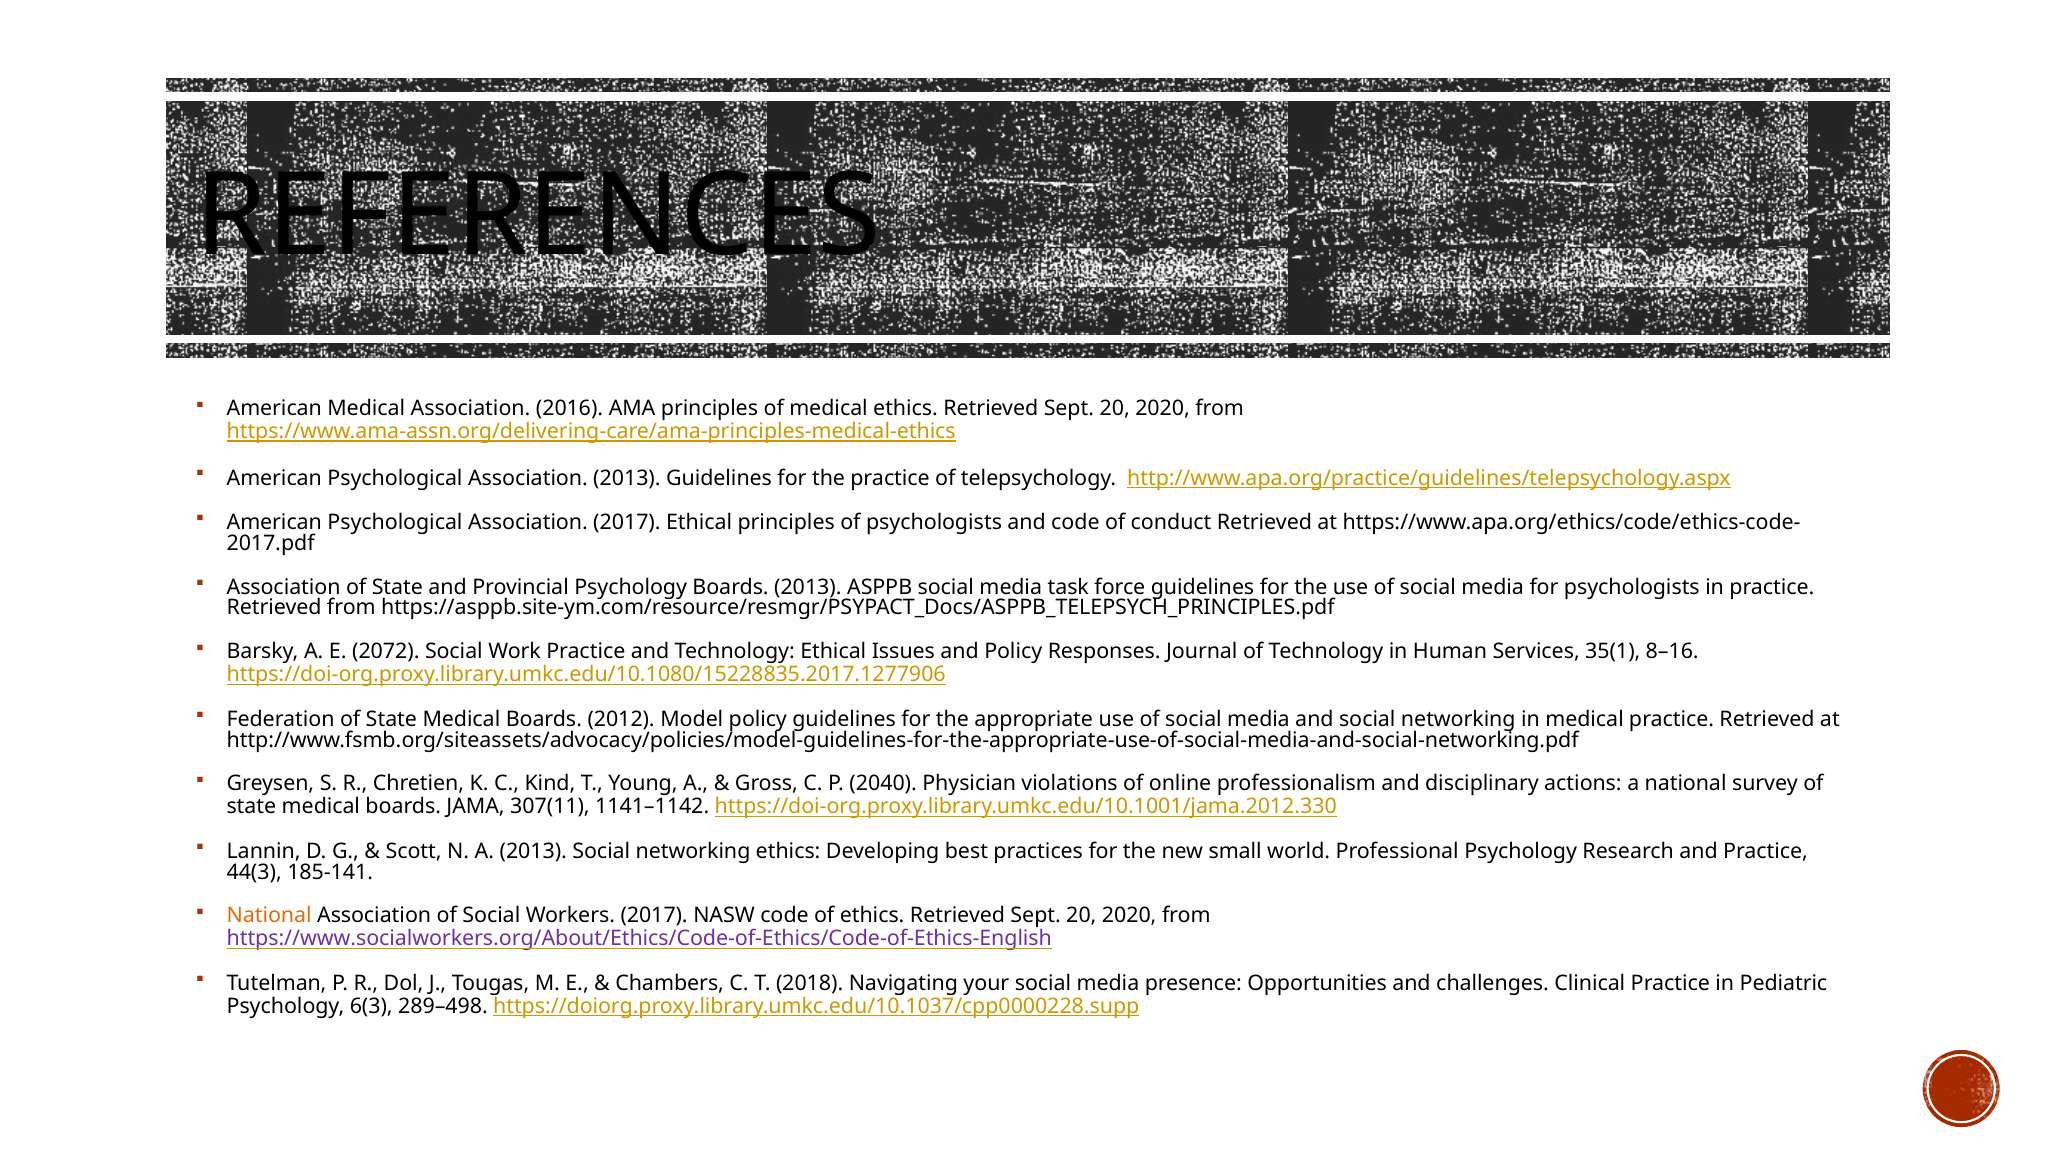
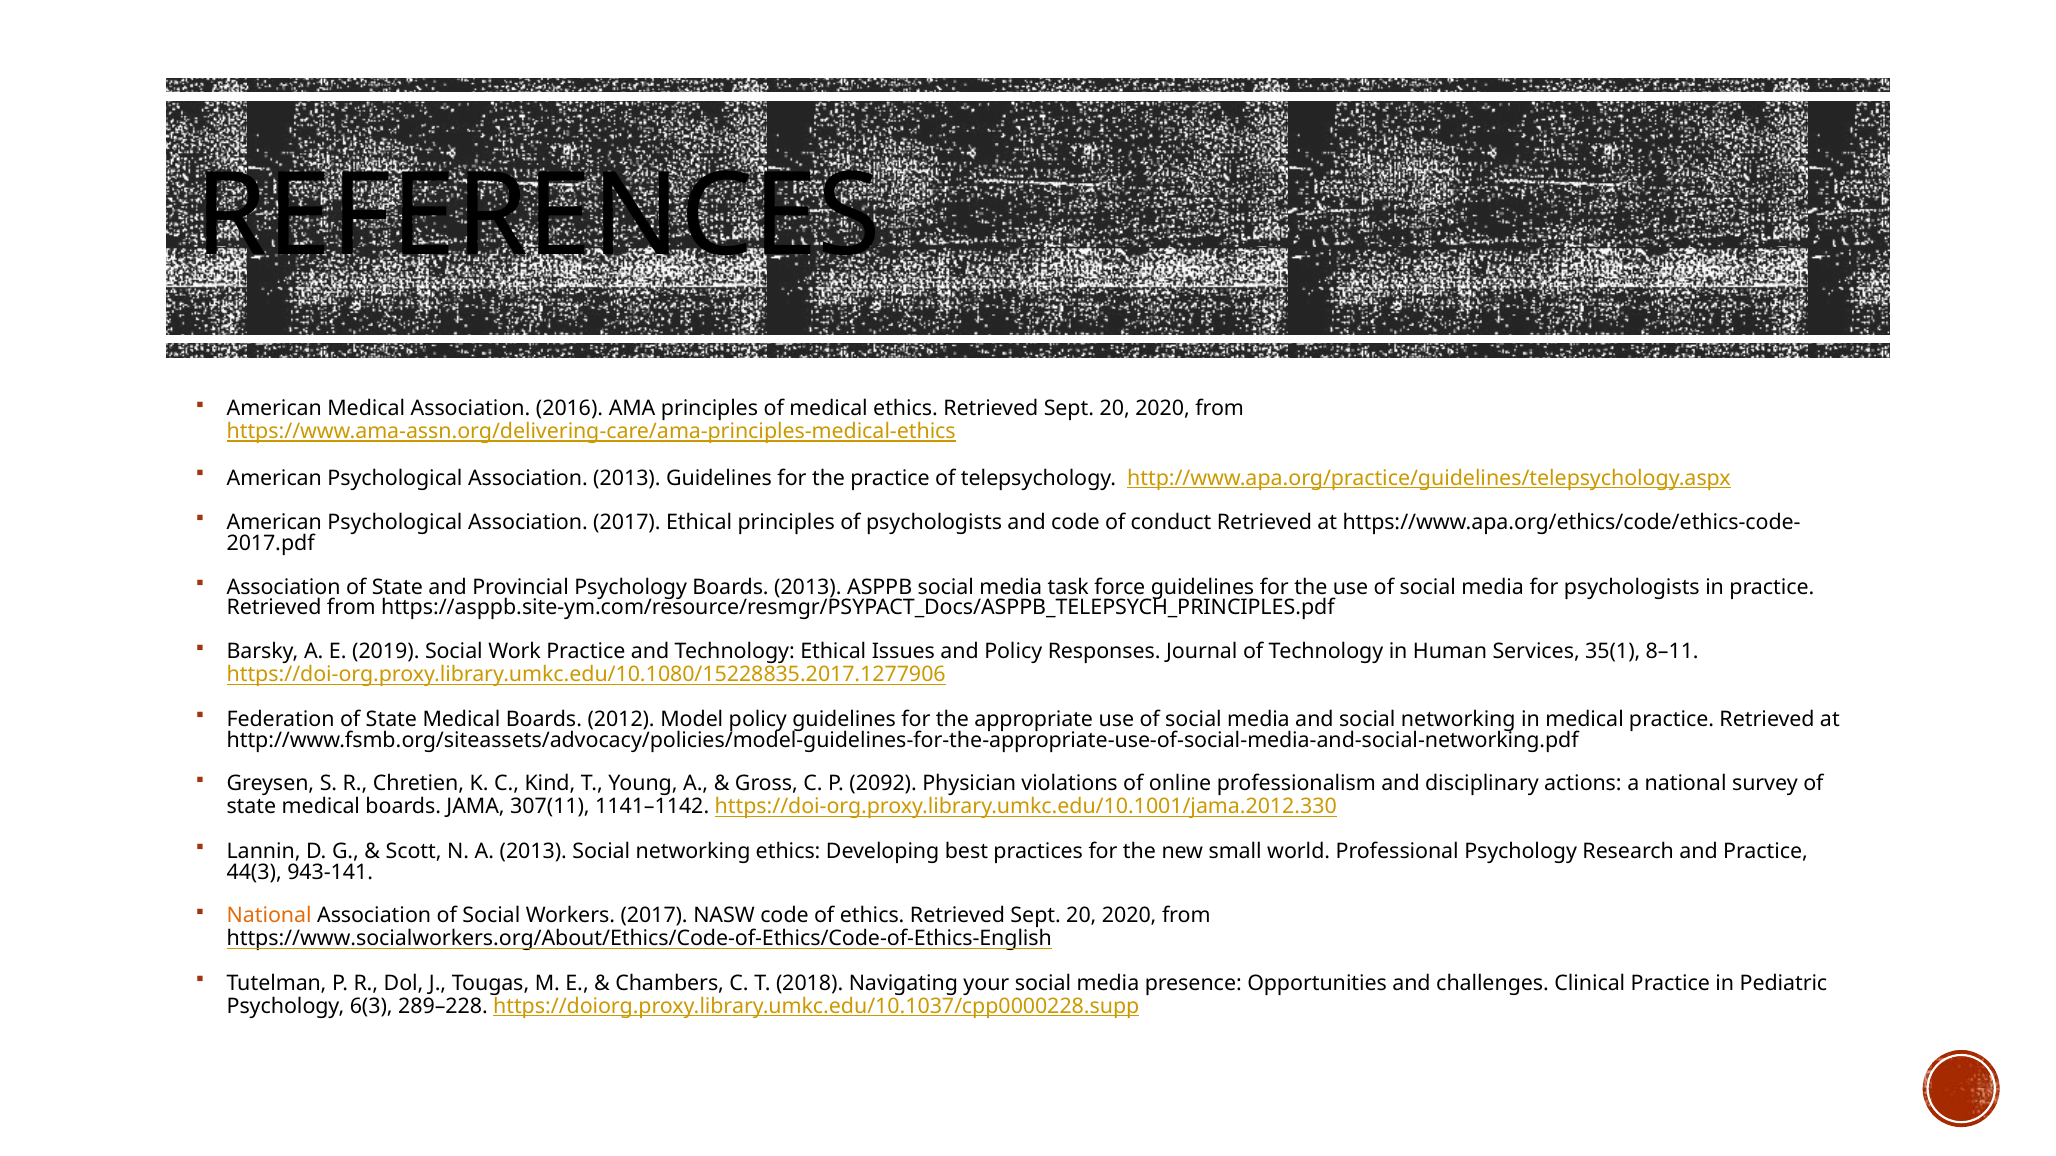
2072: 2072 -> 2019
8–16: 8–16 -> 8–11
2040: 2040 -> 2092
185-141: 185-141 -> 943-141
https://www.socialworkers.org/About/Ethics/Code-of-Ethics/Code-of-Ethics-English colour: purple -> black
289–498: 289–498 -> 289–228
